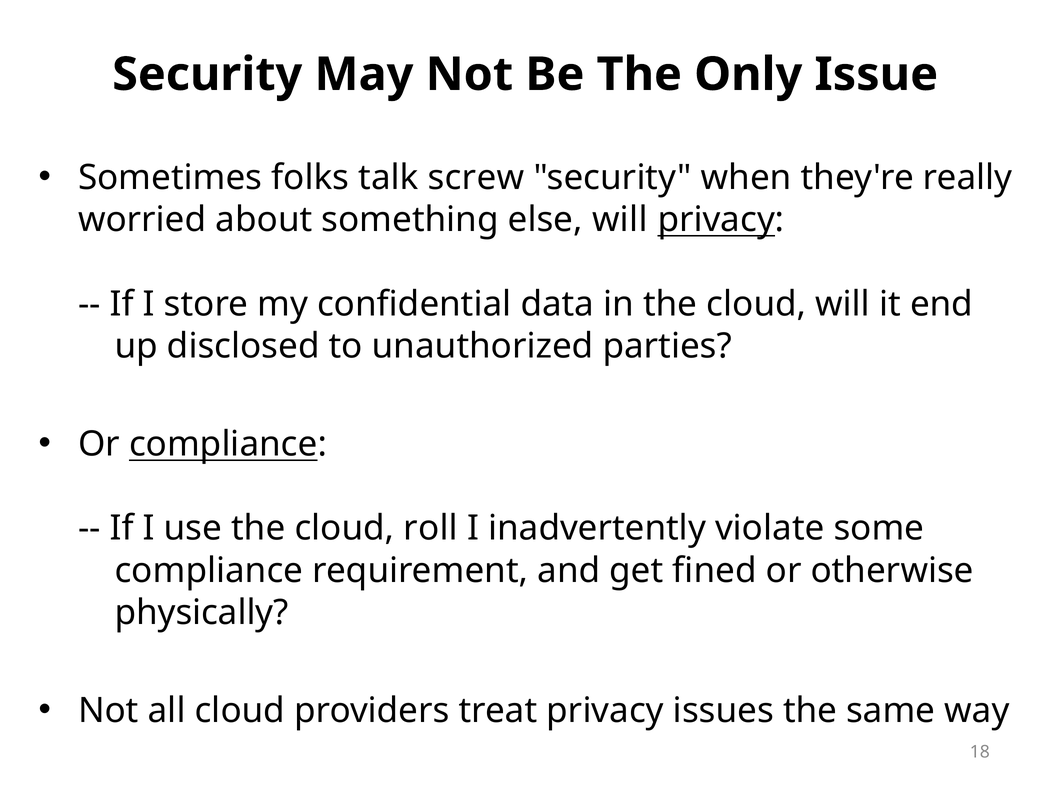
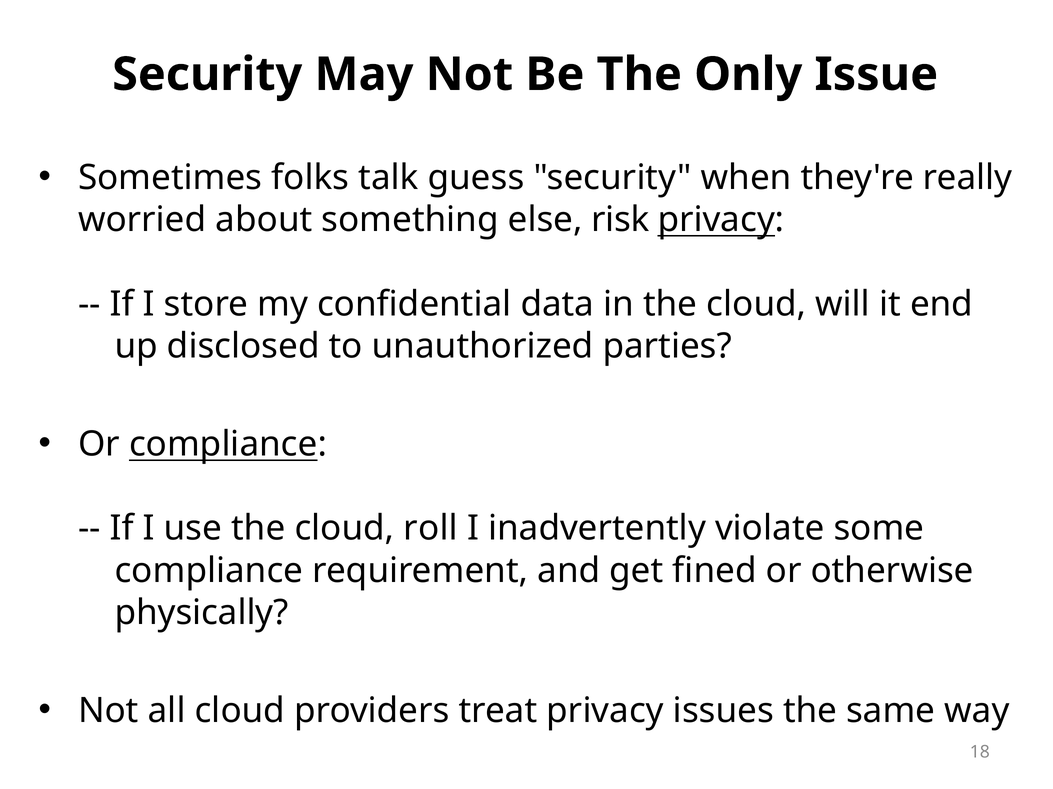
screw: screw -> guess
else will: will -> risk
